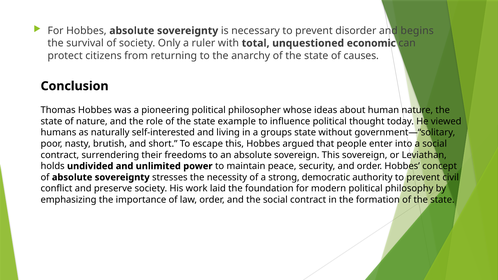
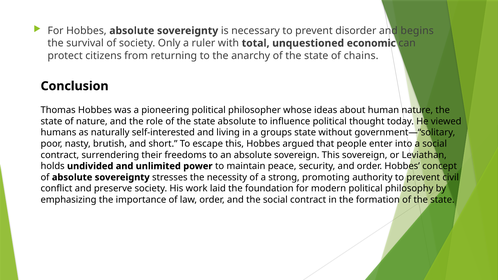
causes: causes -> chains
state example: example -> absolute
democratic: democratic -> promoting
